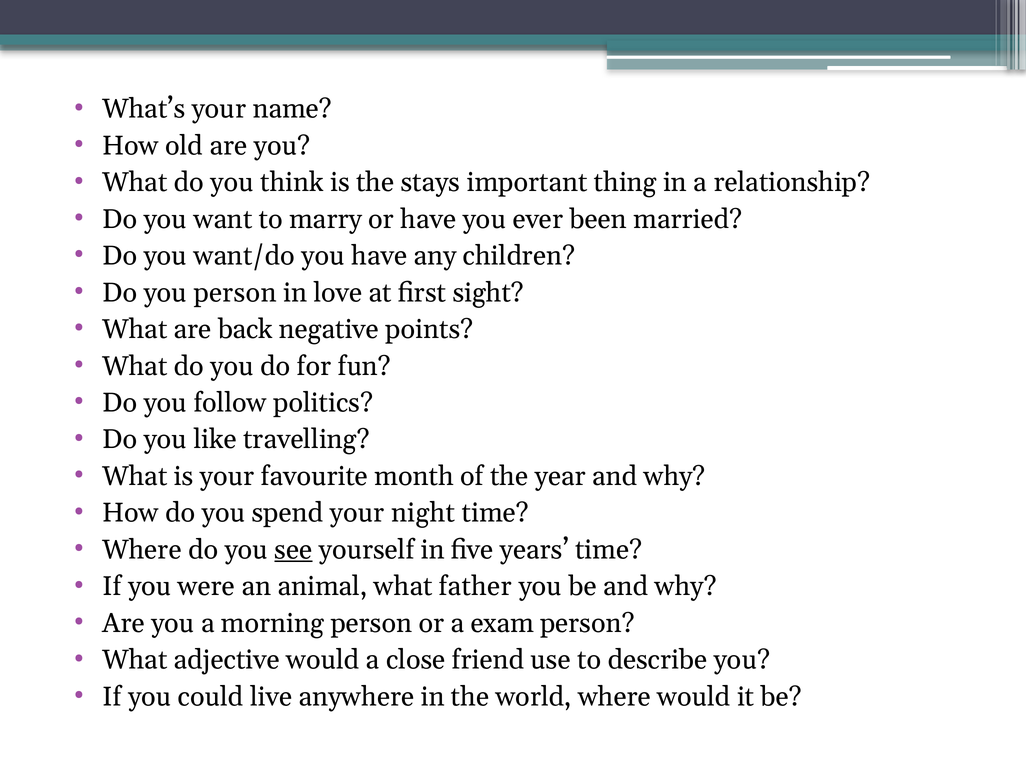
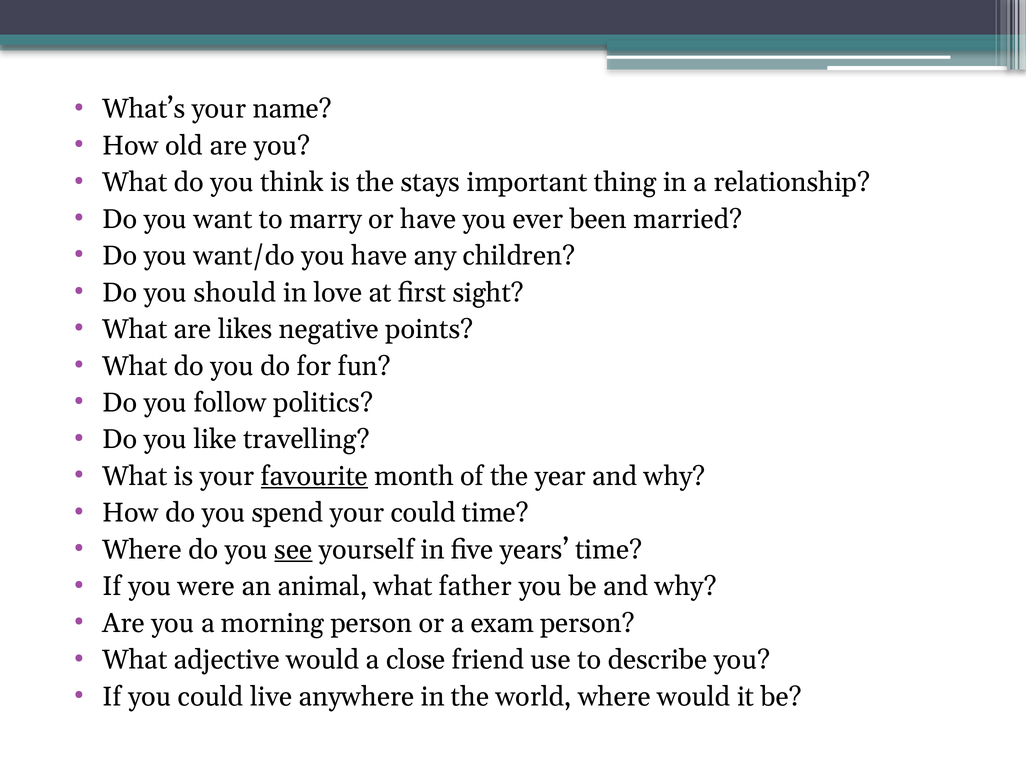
you person: person -> should
back: back -> likes
favourite underline: none -> present
your night: night -> could
